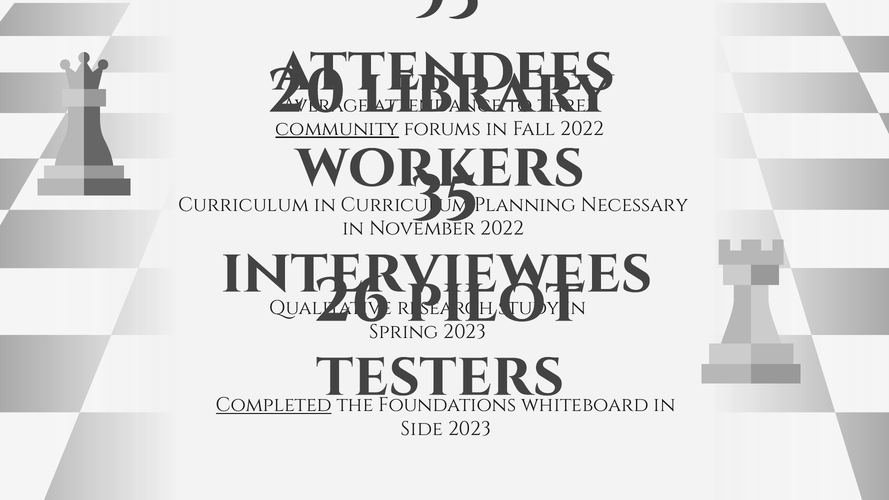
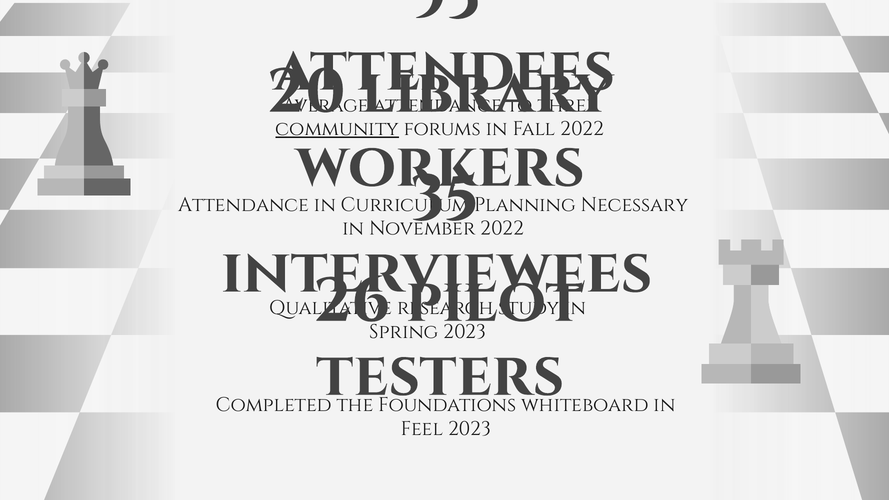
Curriculum at (244, 205): Curriculum -> Attendance
Completed underline: present -> none
Side: Side -> Feel
